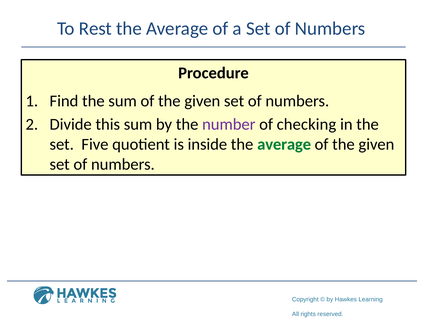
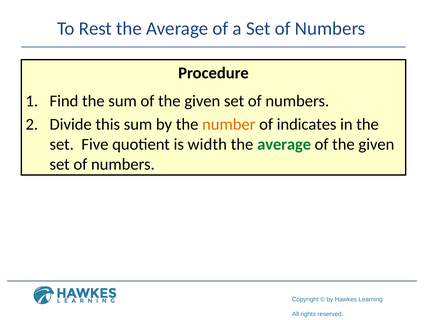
number colour: purple -> orange
checking: checking -> indicates
inside: inside -> width
